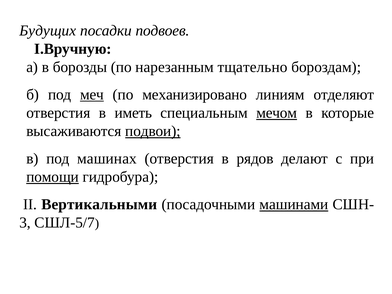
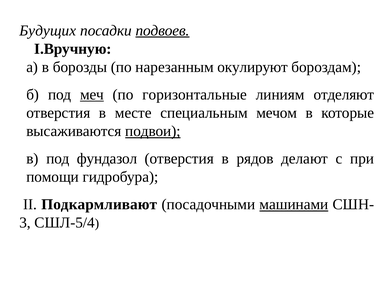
подвоев underline: none -> present
тщательно: тщательно -> окулируют
механизировано: механизировано -> горизонтальные
иметь: иметь -> месте
мечом underline: present -> none
машинах: машинах -> фундазол
помощи underline: present -> none
Вертикальными: Вертикальными -> Подкармливают
СШЛ-5/7: СШЛ-5/7 -> СШЛ-5/4
